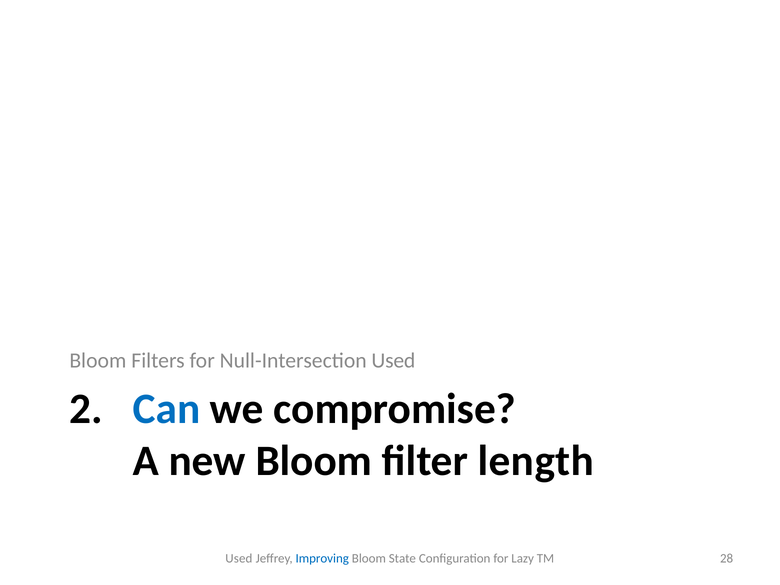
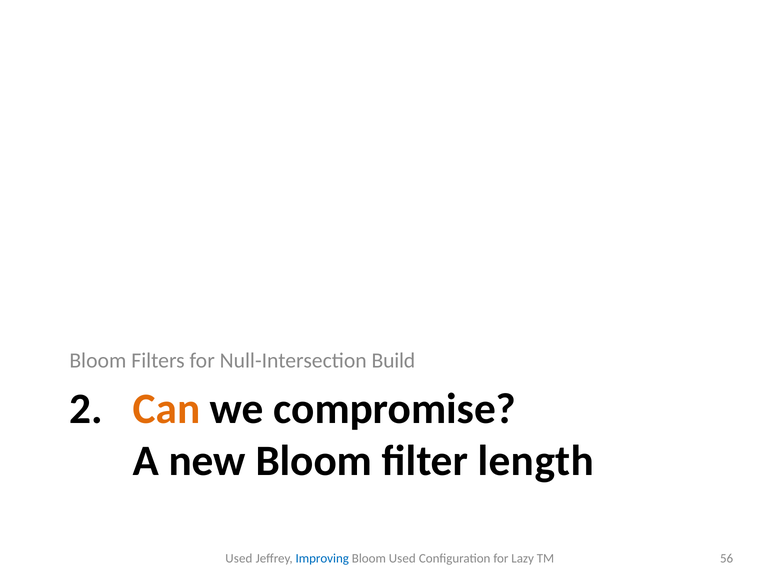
Null-Intersection Used: Used -> Build
Can colour: blue -> orange
Bloom State: State -> Used
28: 28 -> 56
